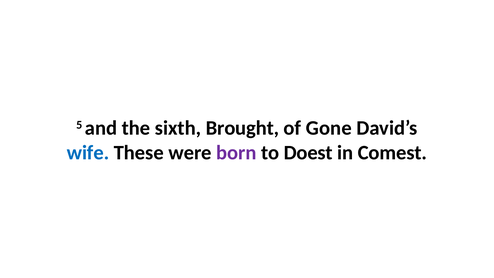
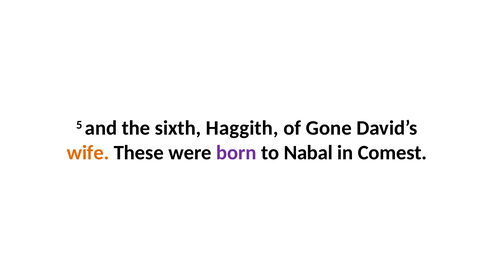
Brought: Brought -> Haggith
wife colour: blue -> orange
Doest: Doest -> Nabal
